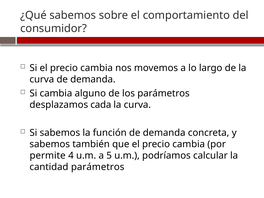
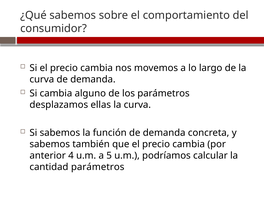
cada: cada -> ellas
permite: permite -> anterior
